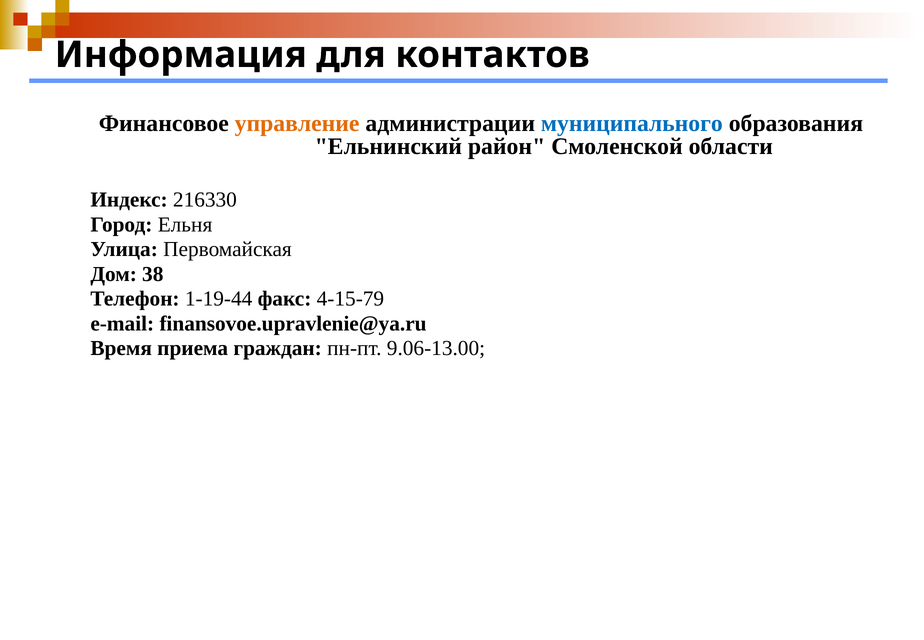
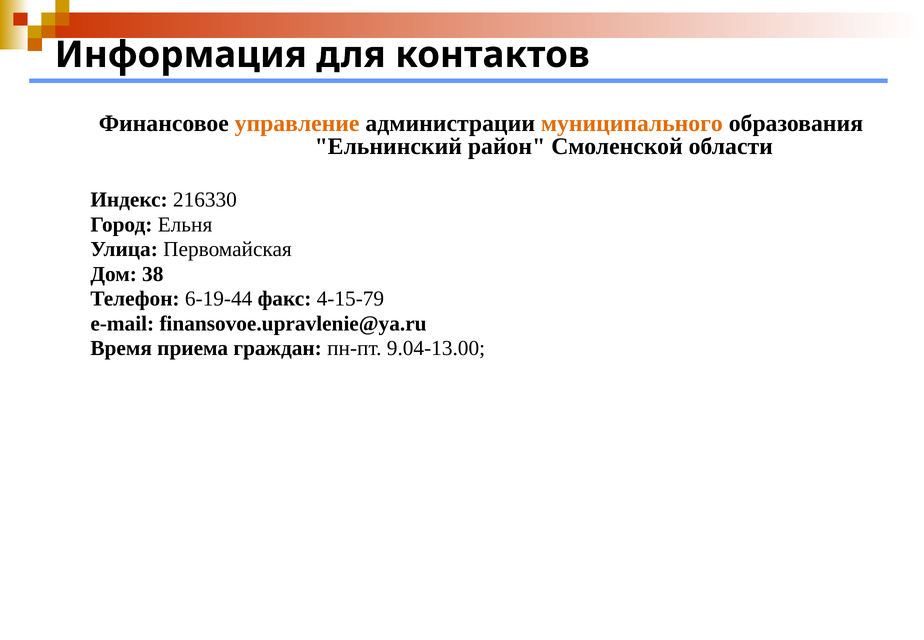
муниципального colour: blue -> orange
1-19-44: 1-19-44 -> 6-19-44
9.06-13.00: 9.06-13.00 -> 9.04-13.00
